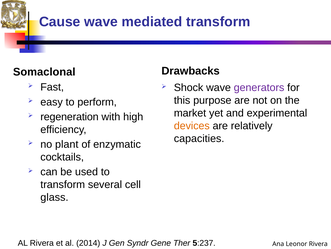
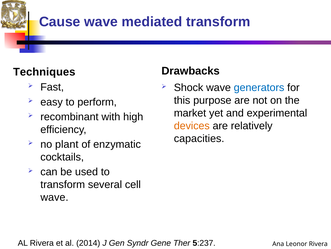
Somaclonal: Somaclonal -> Techniques
generators colour: purple -> blue
regeneration: regeneration -> recombinant
glass at (54, 197): glass -> wave
